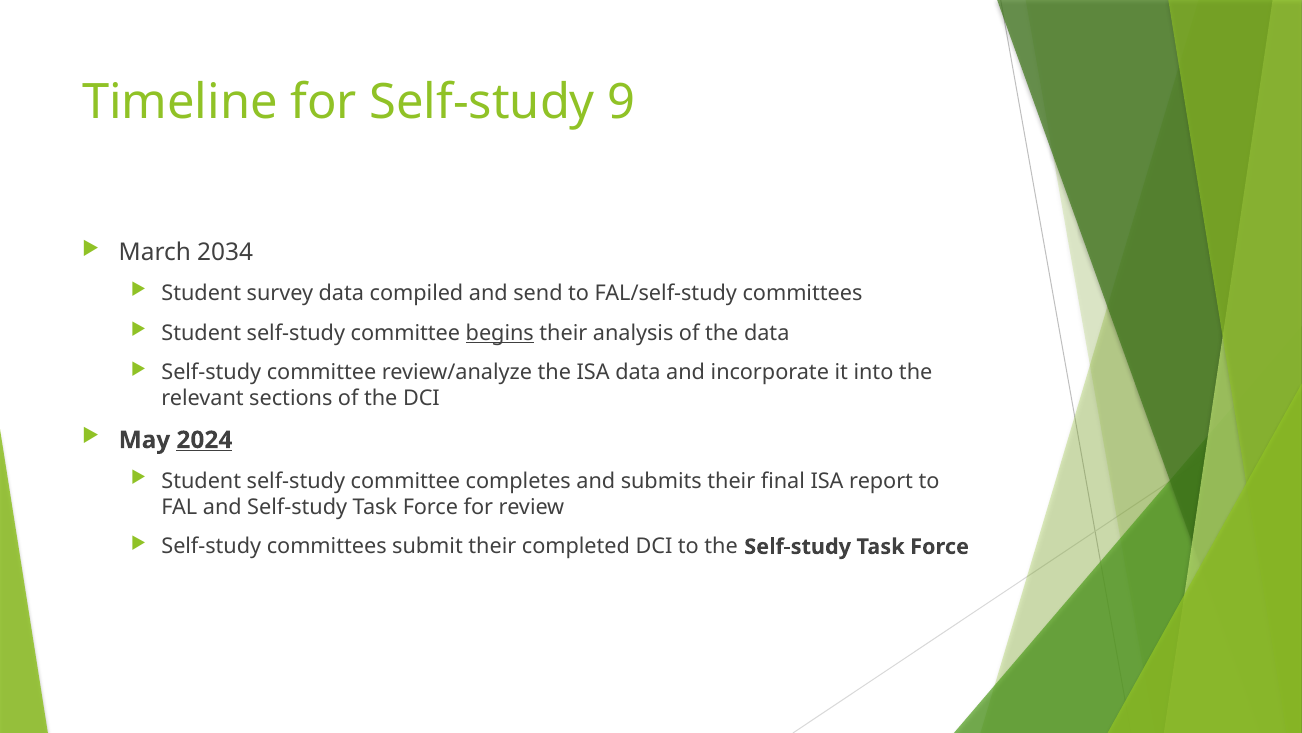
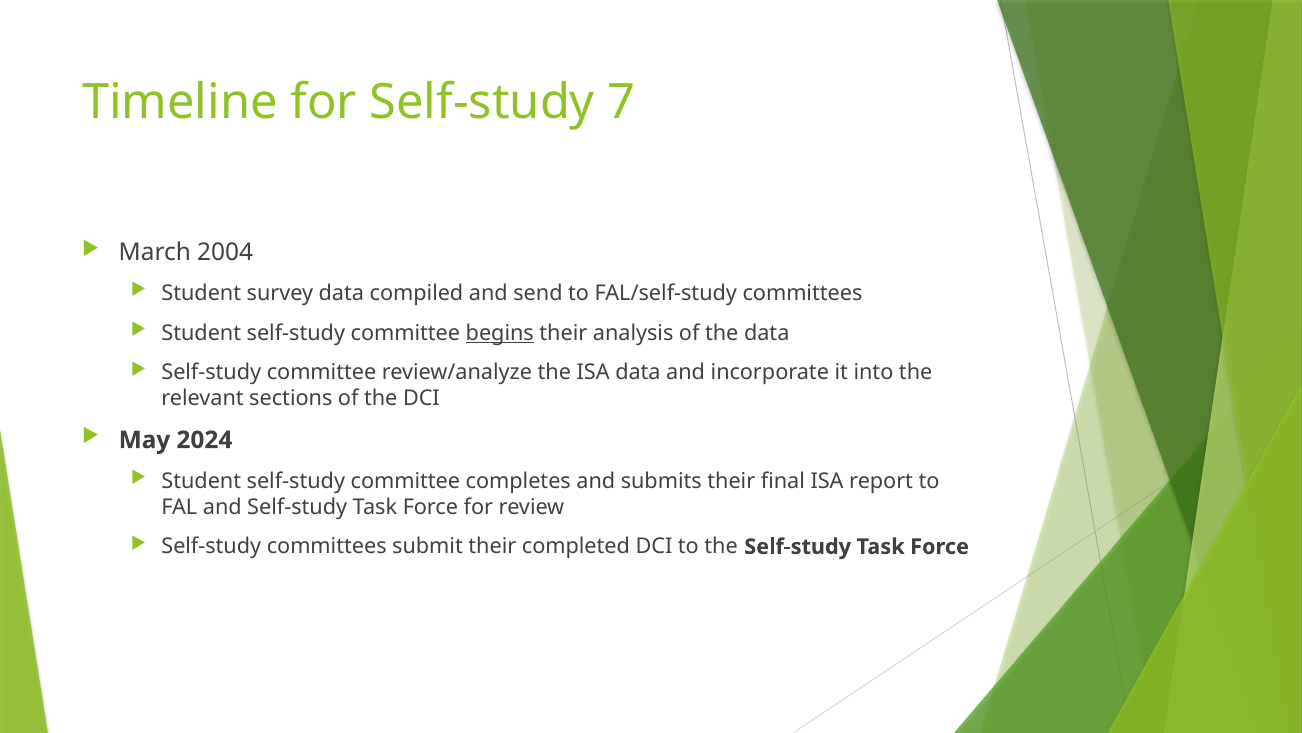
9: 9 -> 7
2034: 2034 -> 2004
2024 underline: present -> none
